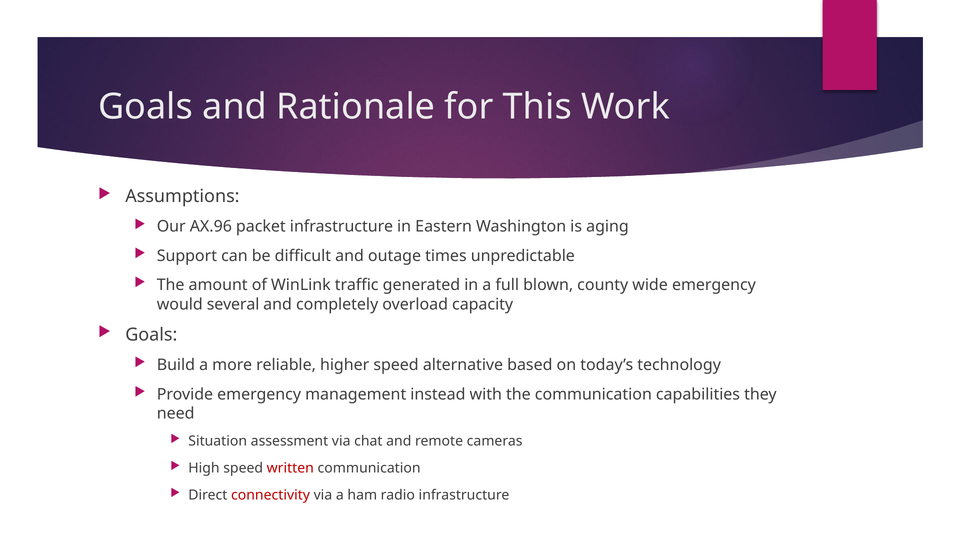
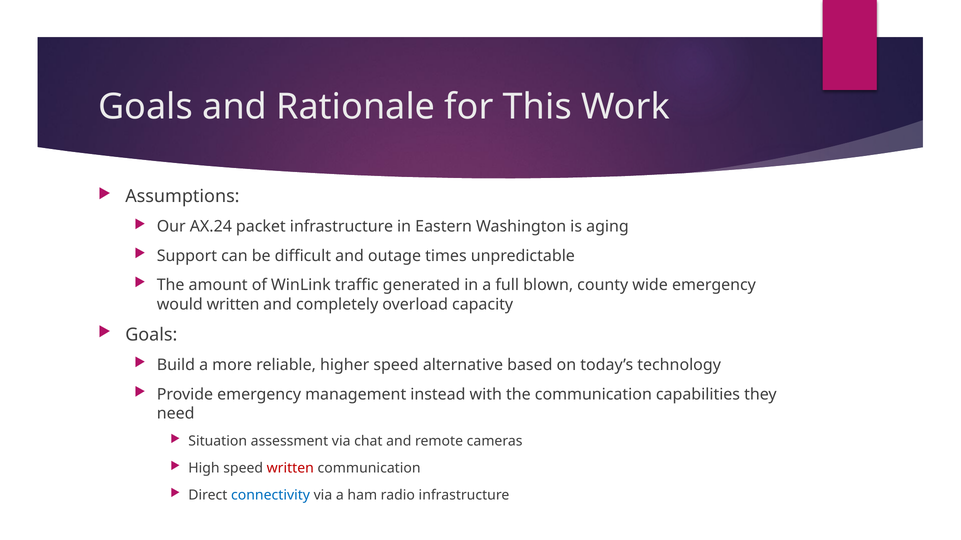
AX.96: AX.96 -> AX.24
would several: several -> written
connectivity colour: red -> blue
